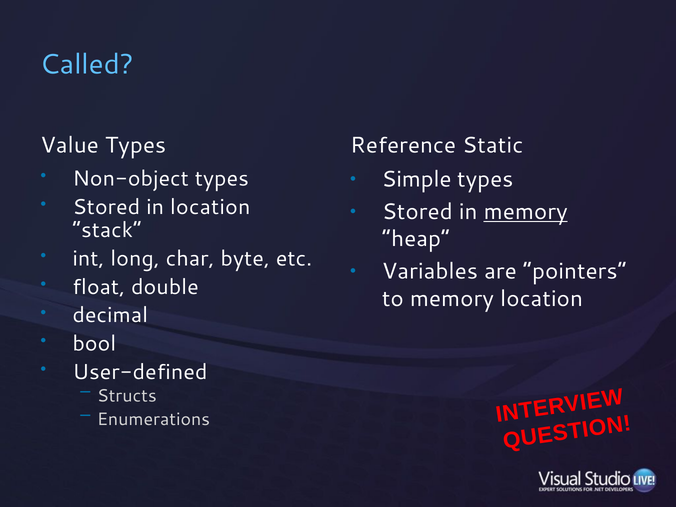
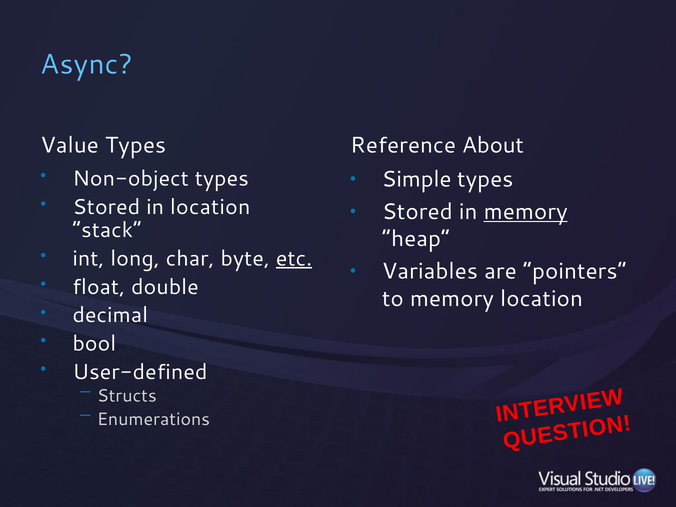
Called: Called -> Async
Static: Static -> About
etc underline: none -> present
